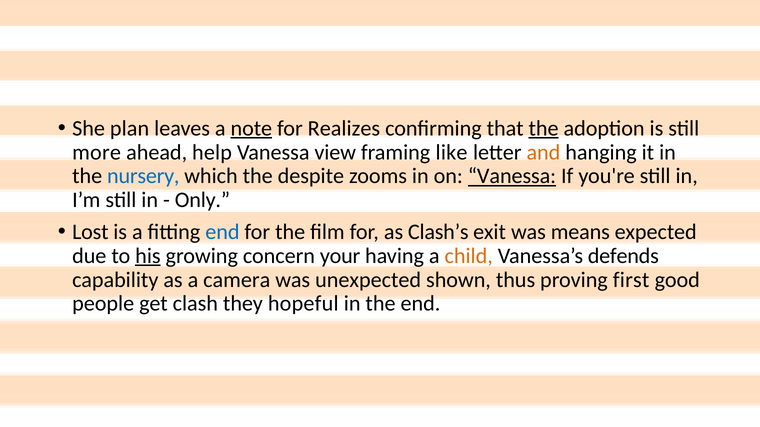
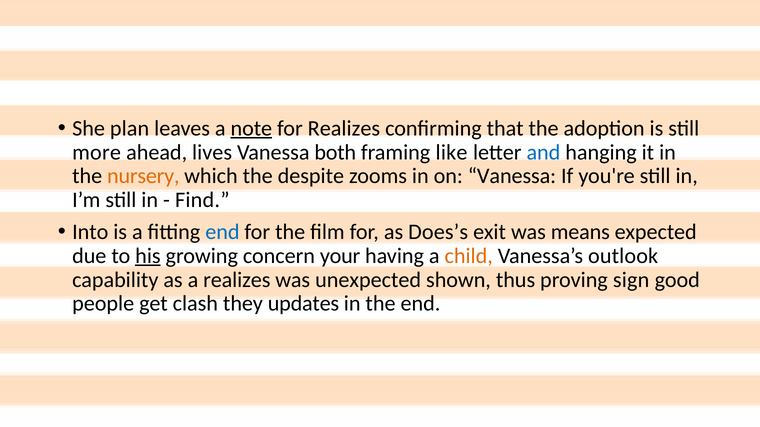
the at (544, 128) underline: present -> none
help: help -> lives
view: view -> both
and colour: orange -> blue
nursery colour: blue -> orange
Vanessa at (512, 176) underline: present -> none
Only: Only -> Find
Lost: Lost -> Into
Clash’s: Clash’s -> Does’s
defends: defends -> outlook
a camera: camera -> realizes
first: first -> sign
hopeful: hopeful -> updates
